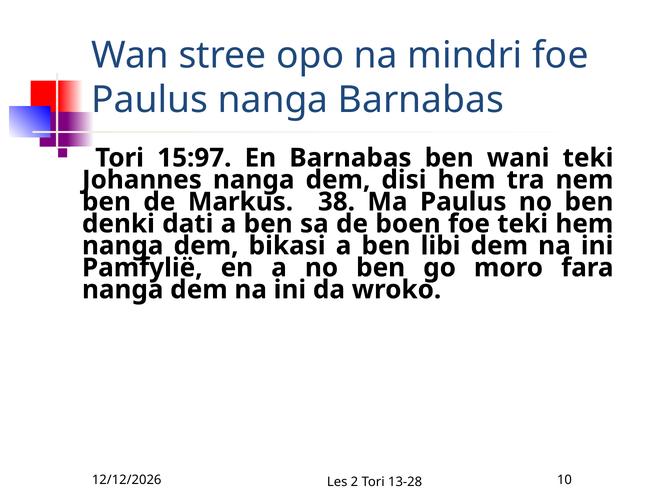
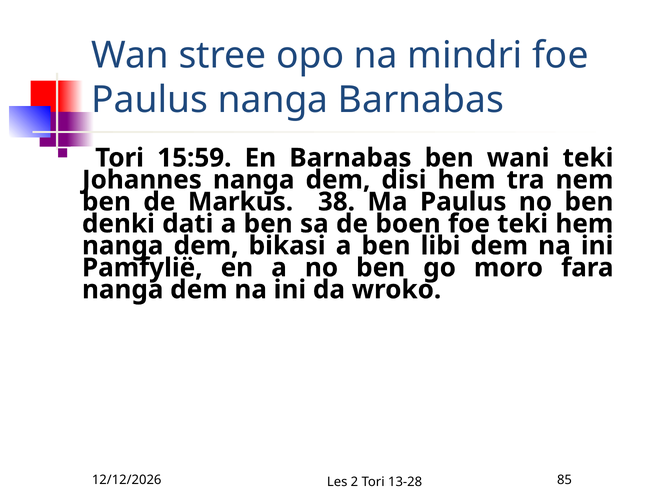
15:97: 15:97 -> 15:59
10: 10 -> 85
